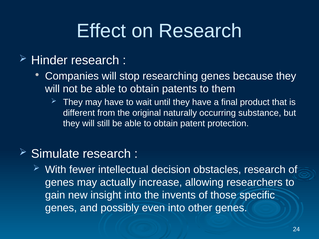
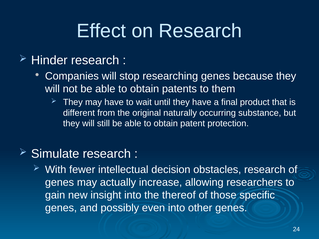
invents: invents -> thereof
